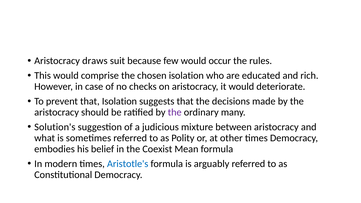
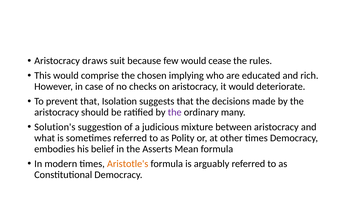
occur: occur -> cease
chosen isolation: isolation -> implying
Coexist: Coexist -> Asserts
Aristotle's colour: blue -> orange
